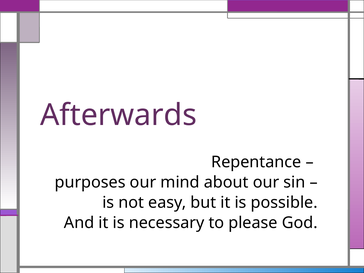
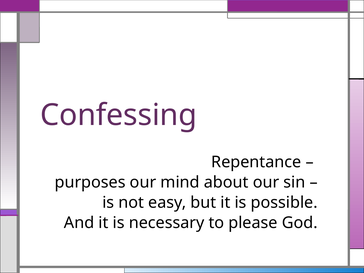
Afterwards: Afterwards -> Confessing
